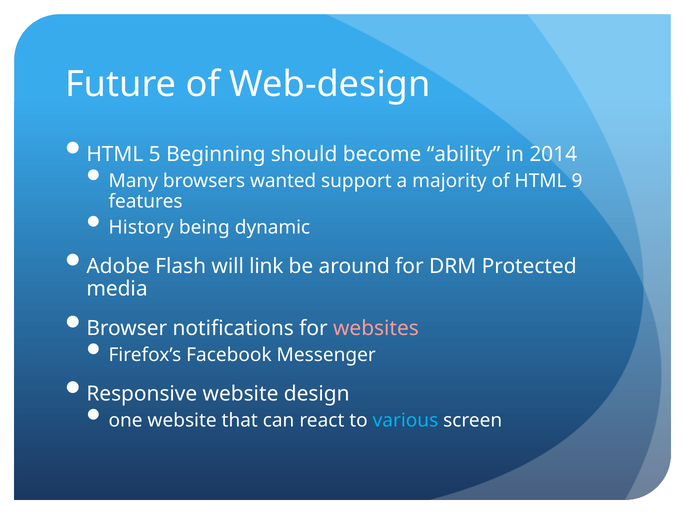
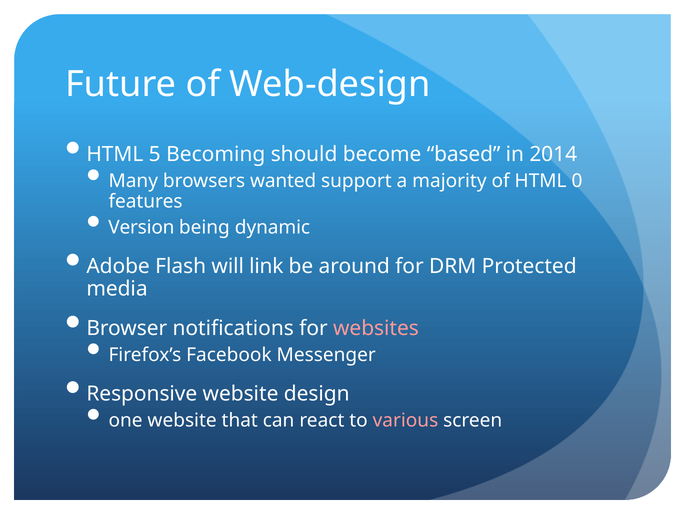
Beginning: Beginning -> Becoming
ability: ability -> based
9: 9 -> 0
History: History -> Version
various colour: light blue -> pink
